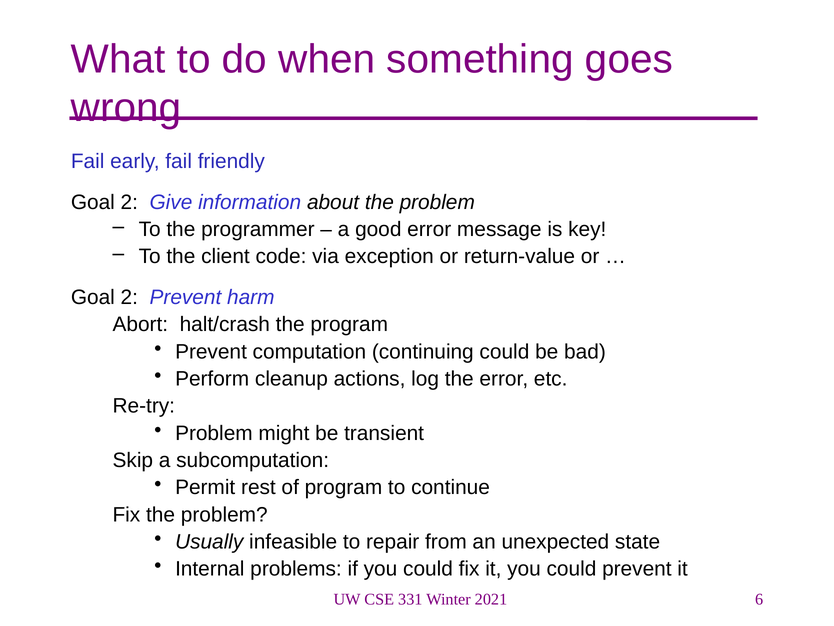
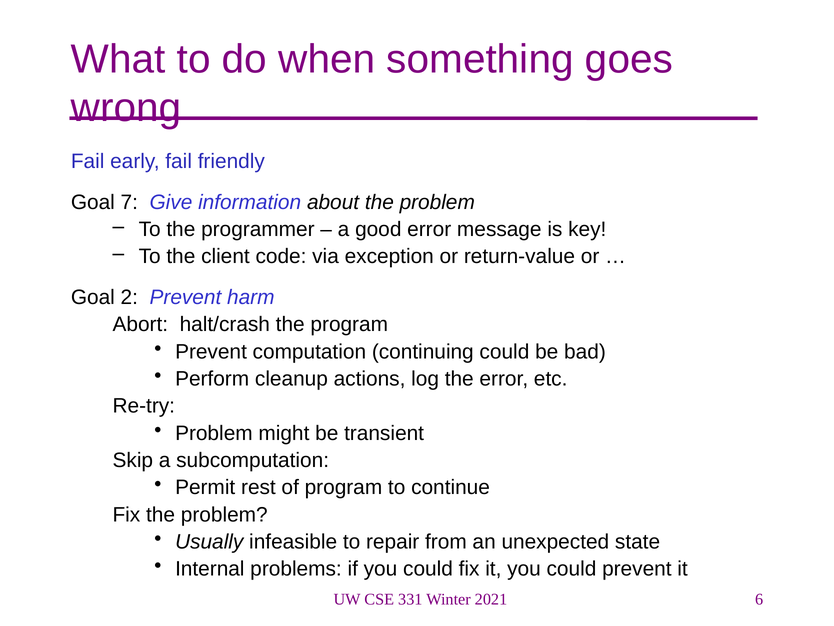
2 at (129, 202): 2 -> 7
